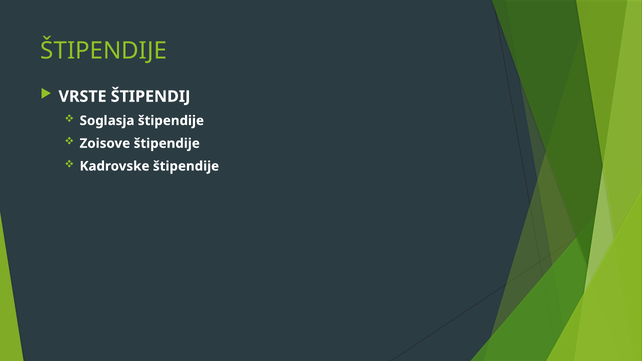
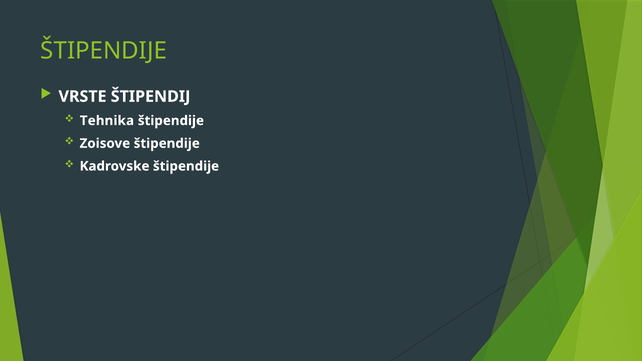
Soglasja: Soglasja -> Tehnika
